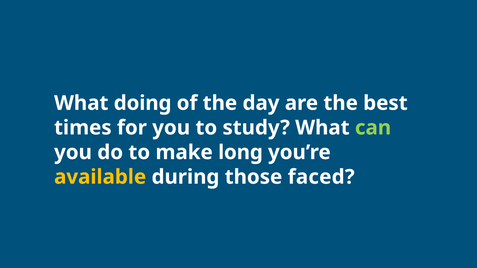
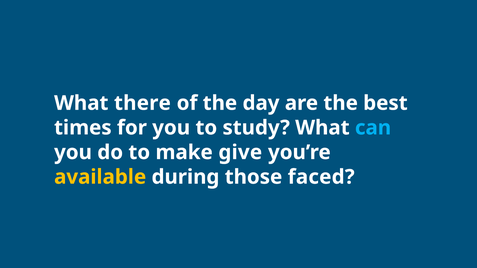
doing: doing -> there
can colour: light green -> light blue
long: long -> give
